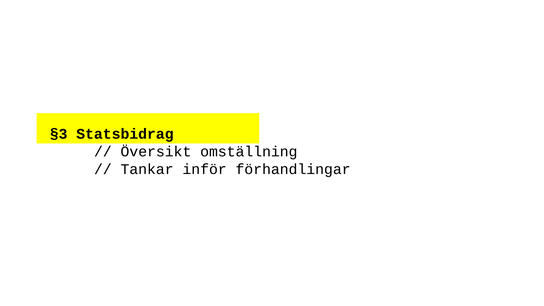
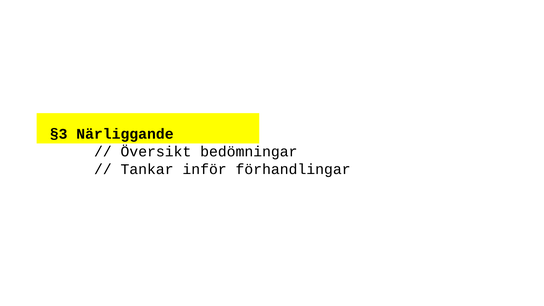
Statsbidrag: Statsbidrag -> Närliggande
omställning: omställning -> bedömningar
